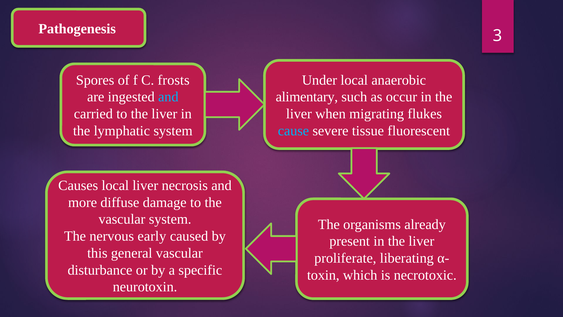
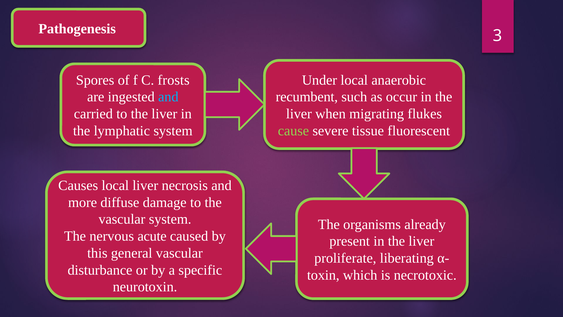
alimentary: alimentary -> recumbent
cause colour: light blue -> light green
early: early -> acute
